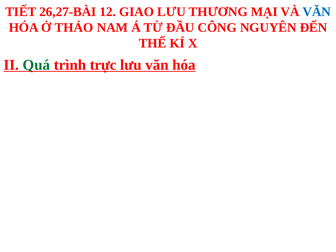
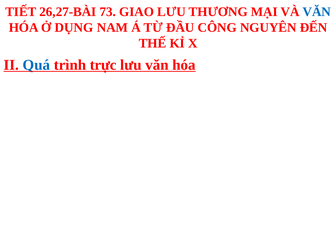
12: 12 -> 73
THẢO: THẢO -> DỤNG
Quá colour: green -> blue
